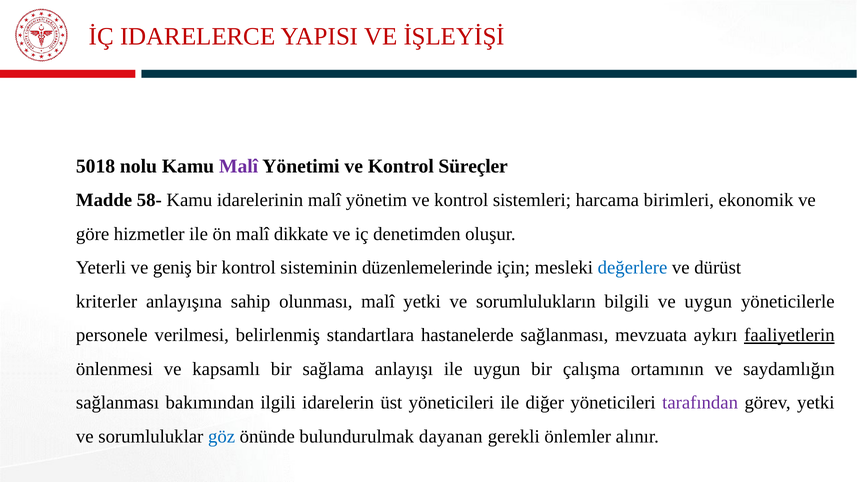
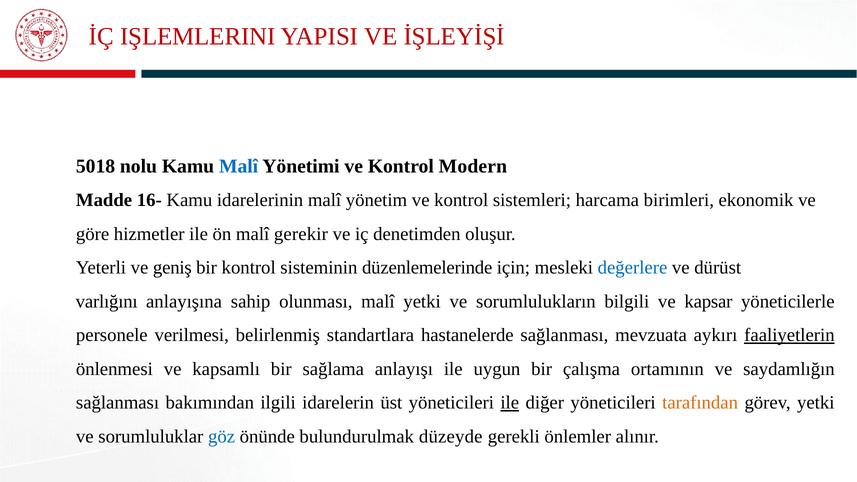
IDARELERCE: IDARELERCE -> IŞLEMLERINI
Malî at (239, 166) colour: purple -> blue
Süreçler: Süreçler -> Modern
58-: 58- -> 16-
dikkate: dikkate -> gerekir
kriterler: kriterler -> varlığını
ve uygun: uygun -> kapsar
ile at (510, 403) underline: none -> present
tarafından colour: purple -> orange
dayanan: dayanan -> düzeyde
